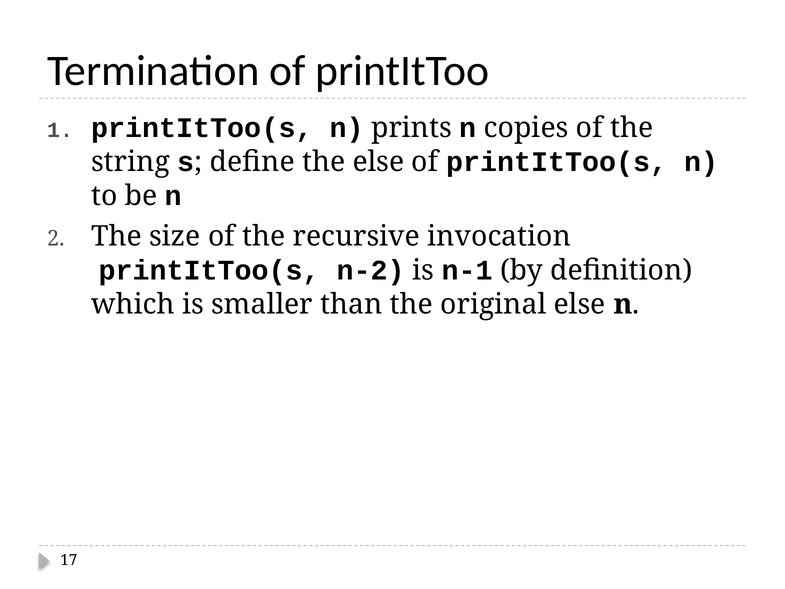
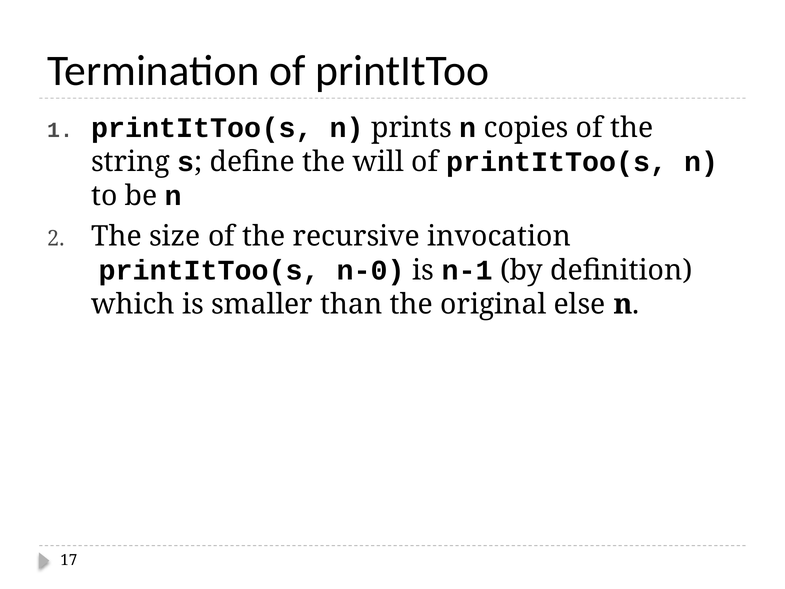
the else: else -> will
n-2: n-2 -> n-0
